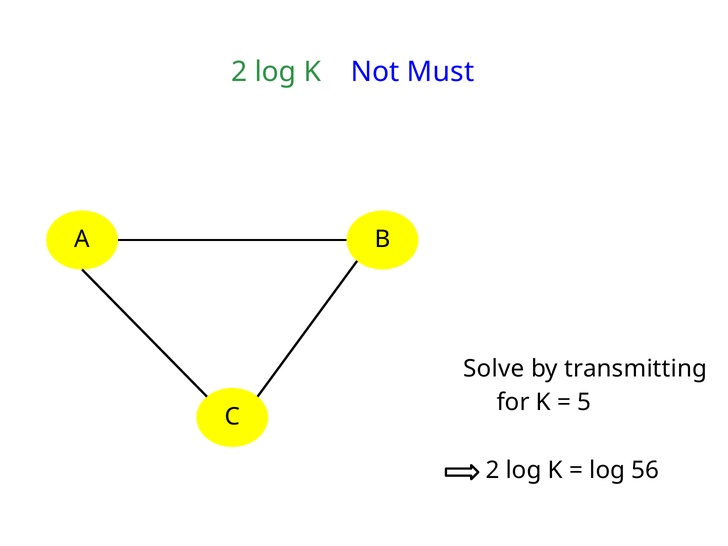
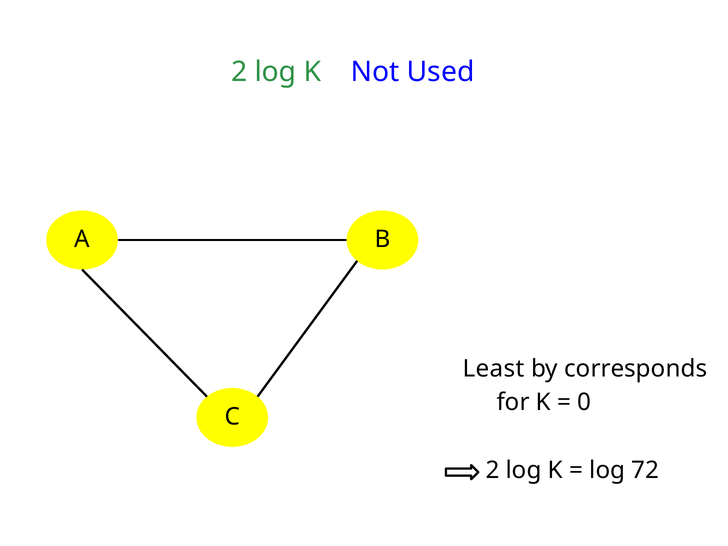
Must: Must -> Used
Solve: Solve -> Least
transmitting: transmitting -> corresponds
5: 5 -> 0
56: 56 -> 72
